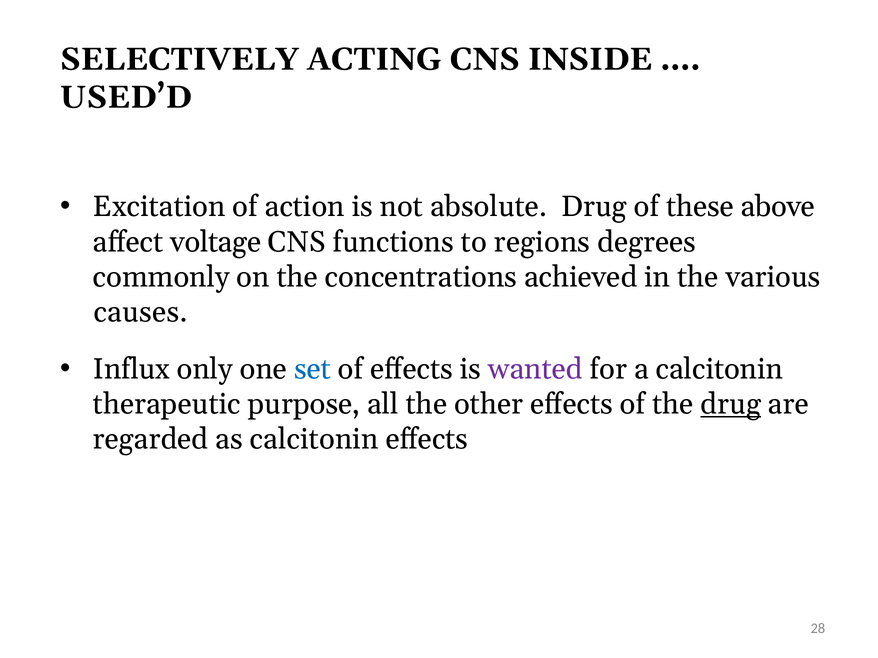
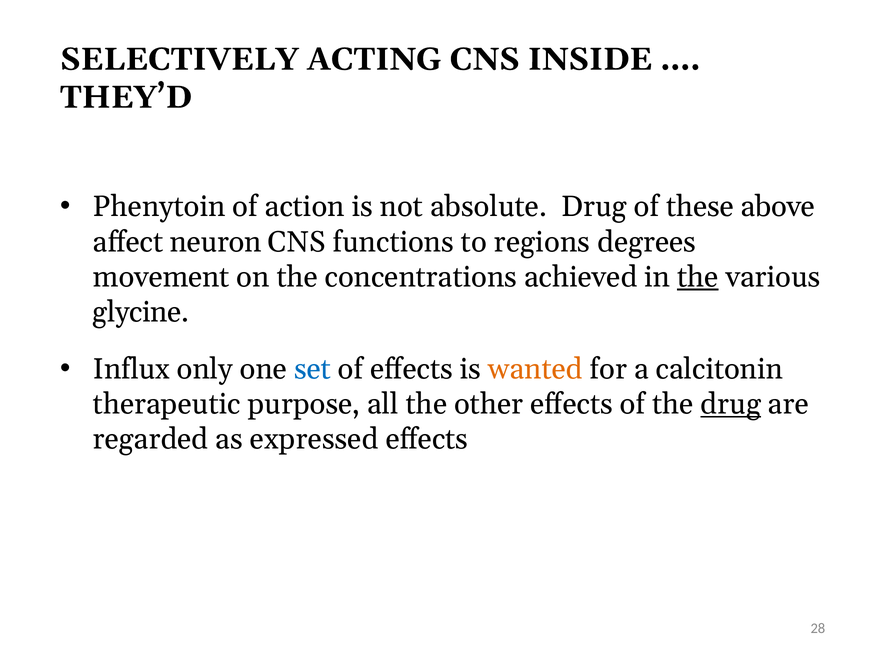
USED’D: USED’D -> THEY’D
Excitation: Excitation -> Phenytoin
voltage: voltage -> neuron
commonly: commonly -> movement
the at (698, 277) underline: none -> present
causes: causes -> glycine
wanted colour: purple -> orange
as calcitonin: calcitonin -> expressed
